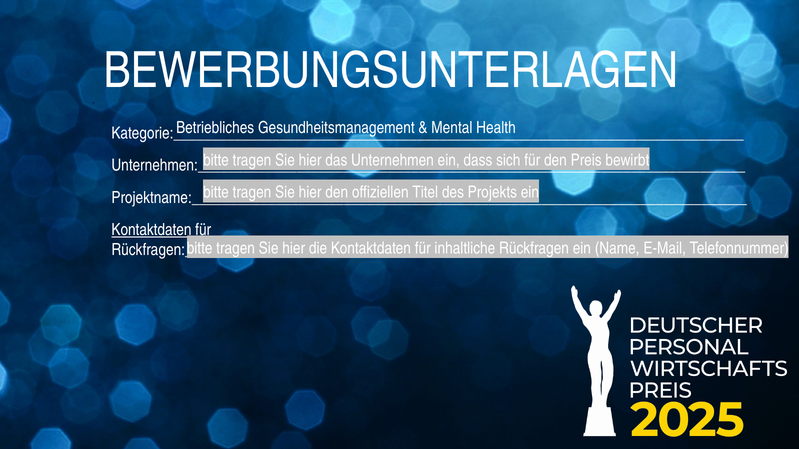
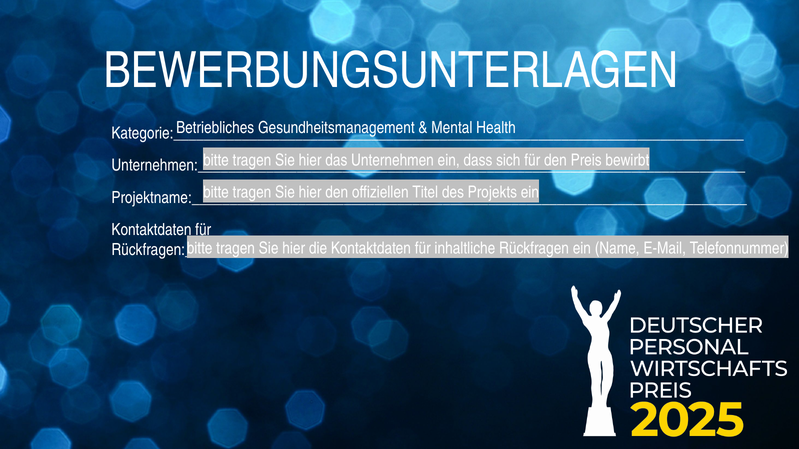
Kontaktdaten at (151, 230) underline: present -> none
